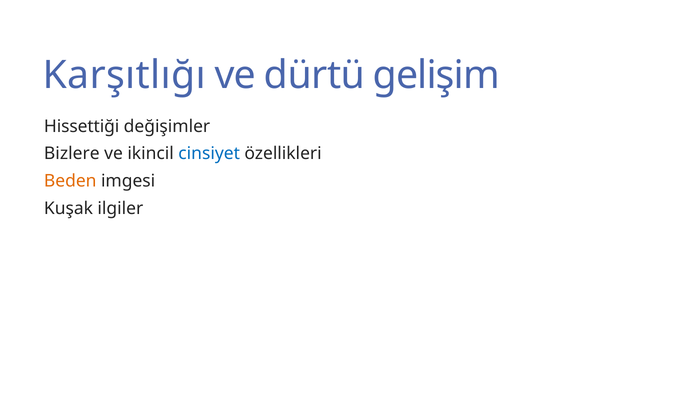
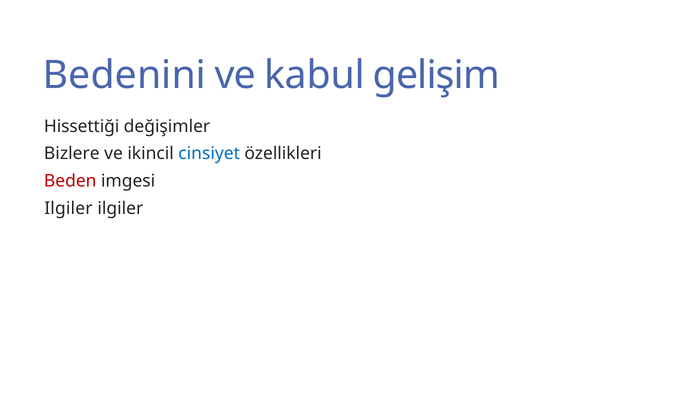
Karşıtlığı: Karşıtlığı -> Bedenini
dürtü: dürtü -> kabul
Beden colour: orange -> red
Kuşak at (68, 208): Kuşak -> Ilgiler
